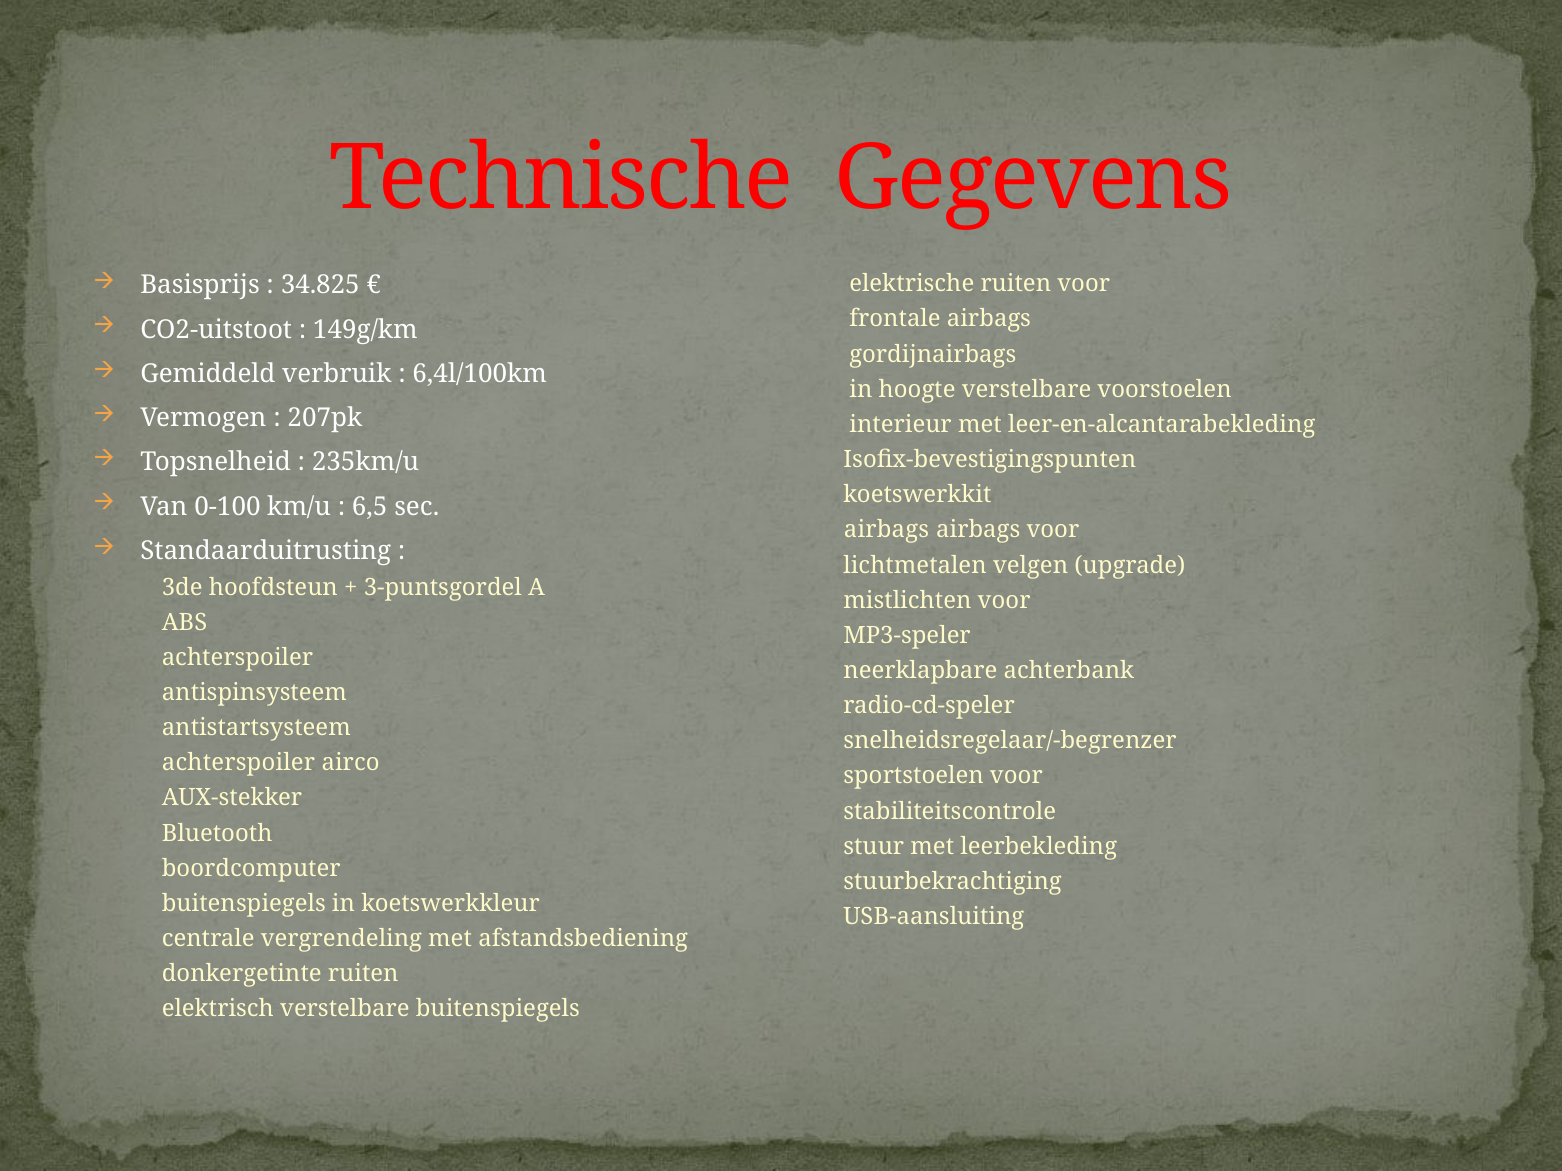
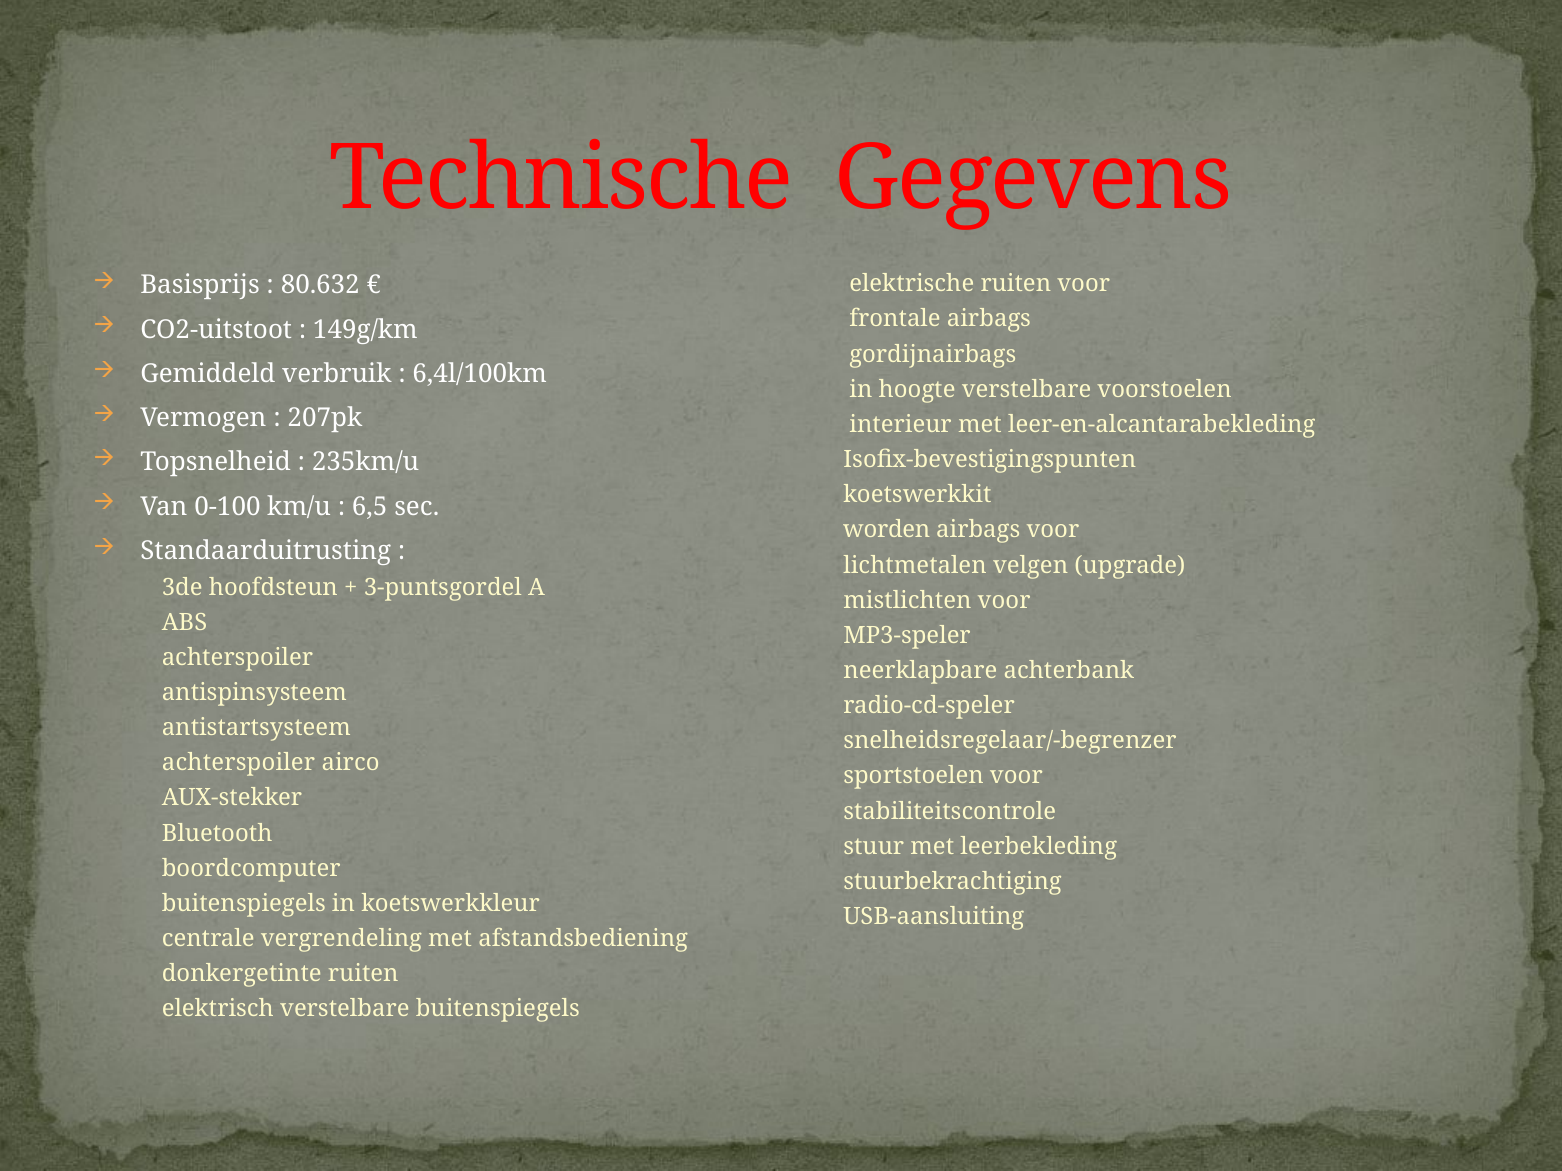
34.825: 34.825 -> 80.632
airbags at (887, 530): airbags -> worden
